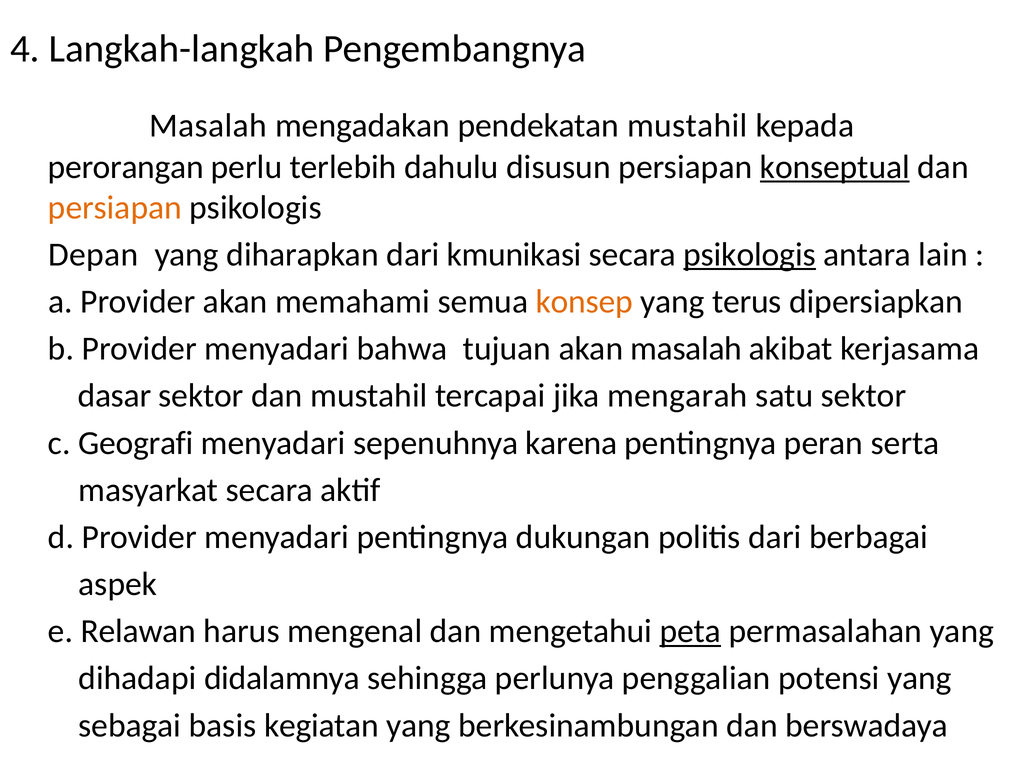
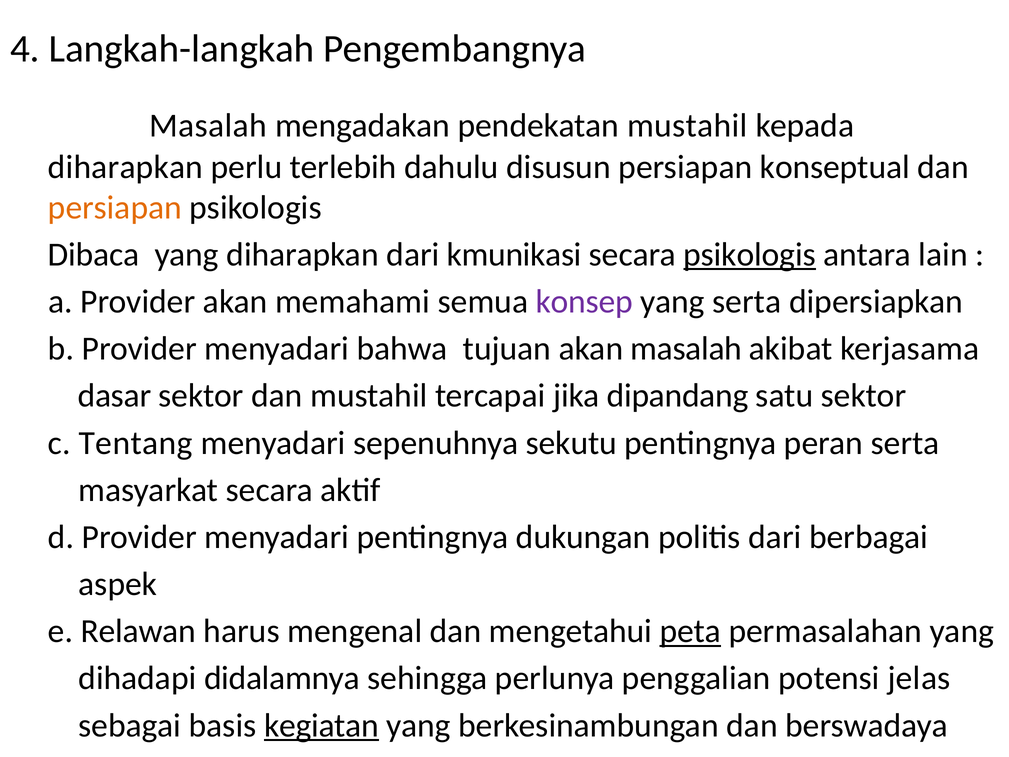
perorangan at (126, 167): perorangan -> diharapkan
konseptual underline: present -> none
Depan: Depan -> Dibaca
konsep colour: orange -> purple
yang terus: terus -> serta
mengarah: mengarah -> dipandang
Geografi: Geografi -> Tentang
karena: karena -> sekutu
potensi yang: yang -> jelas
kegiatan underline: none -> present
